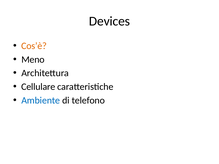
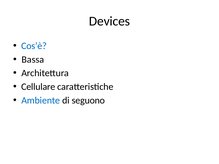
Cos’è colour: orange -> blue
Meno: Meno -> Bassa
telefono: telefono -> seguono
